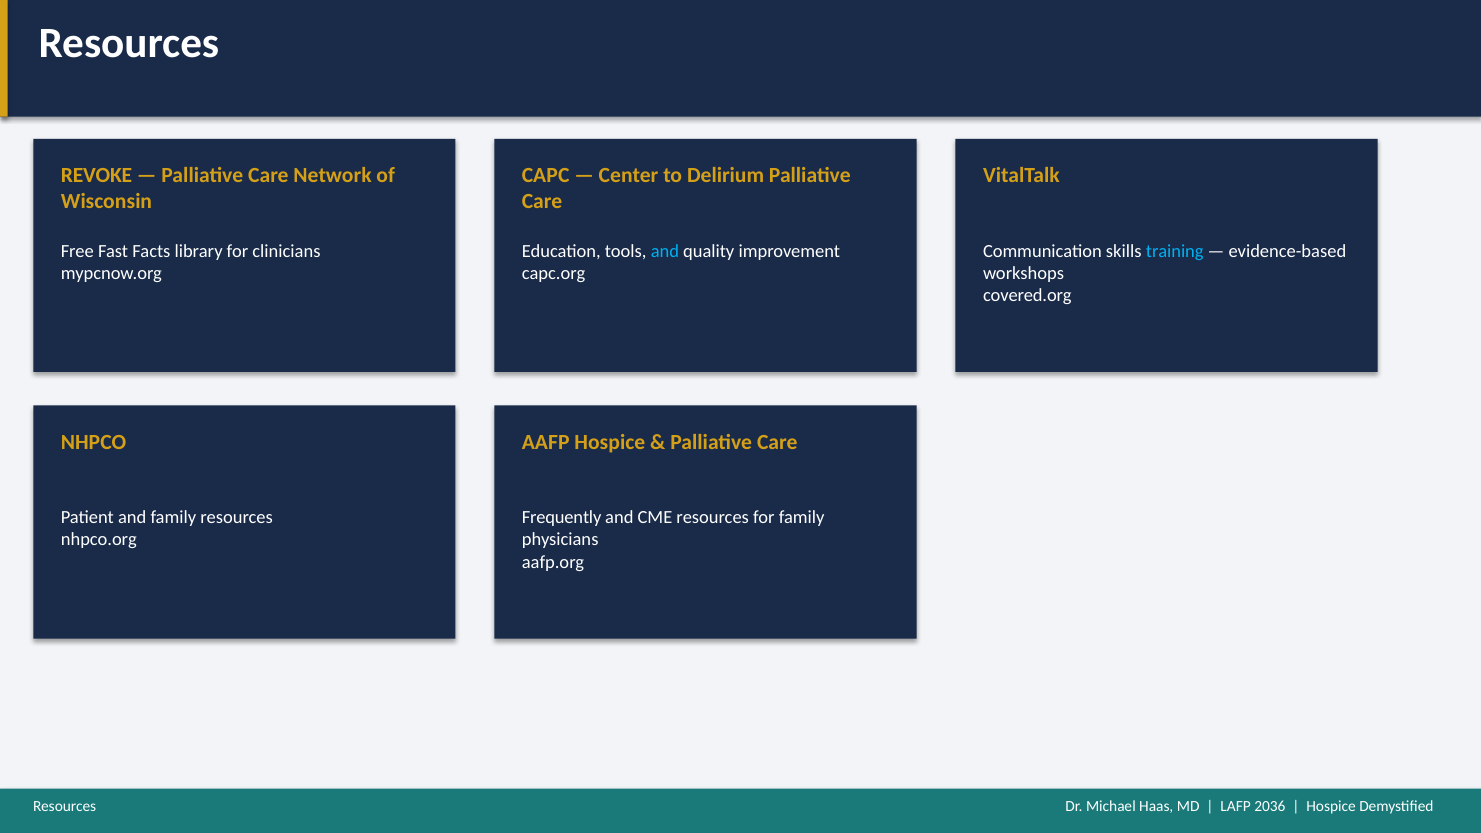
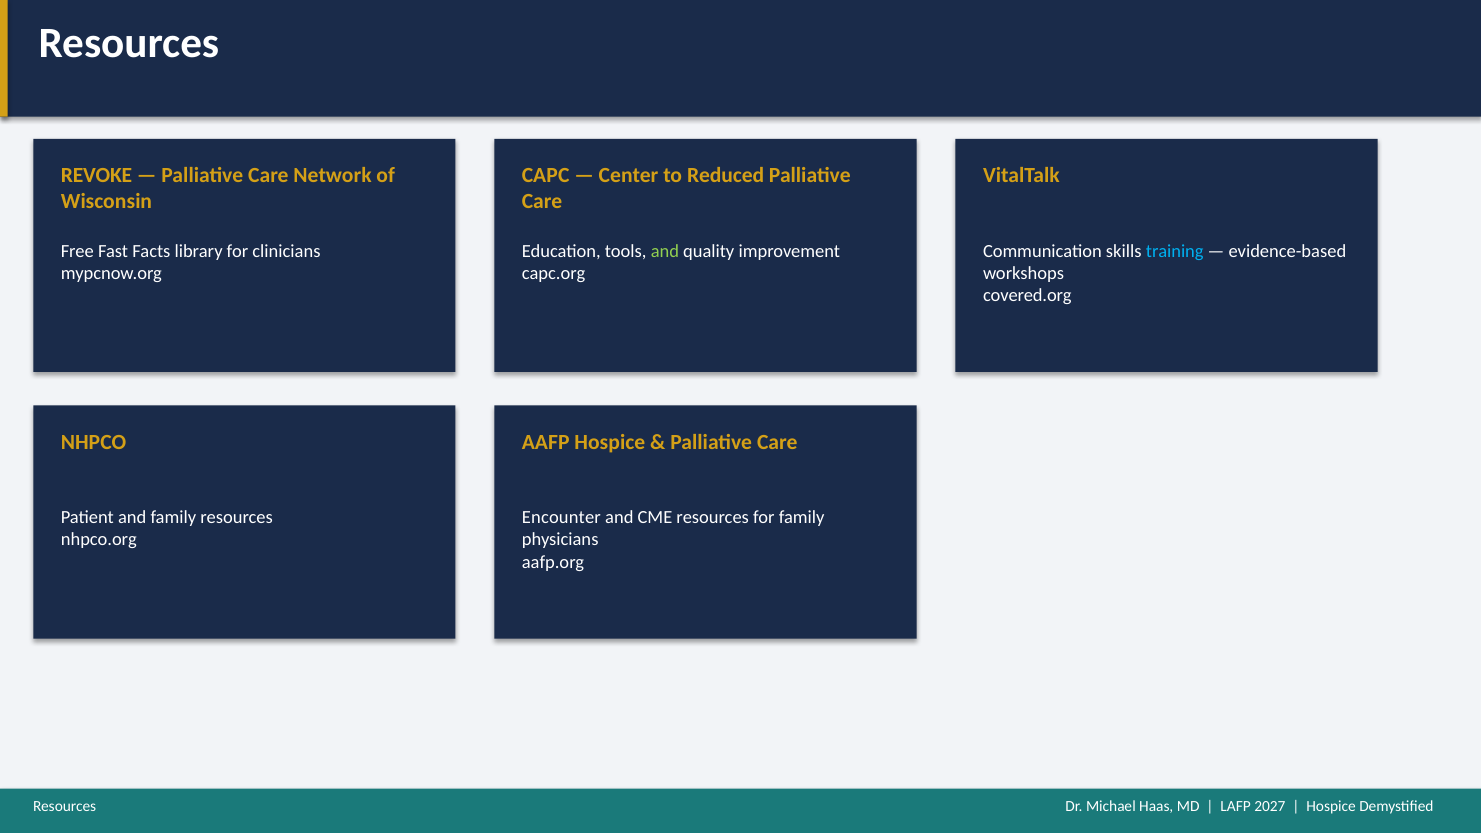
Delirium: Delirium -> Reduced
and at (665, 251) colour: light blue -> light green
Frequently: Frequently -> Encounter
2036: 2036 -> 2027
